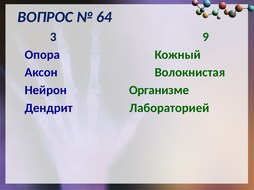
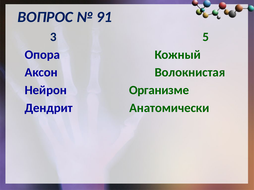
64: 64 -> 91
9: 9 -> 5
Лабораторией: Лабораторией -> Анатомически
